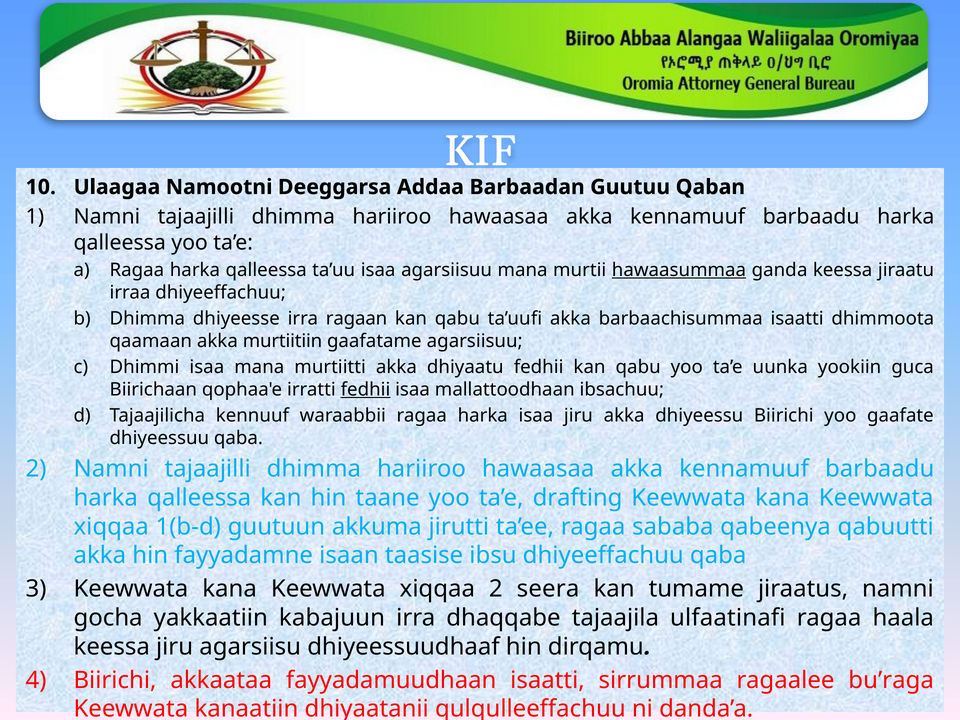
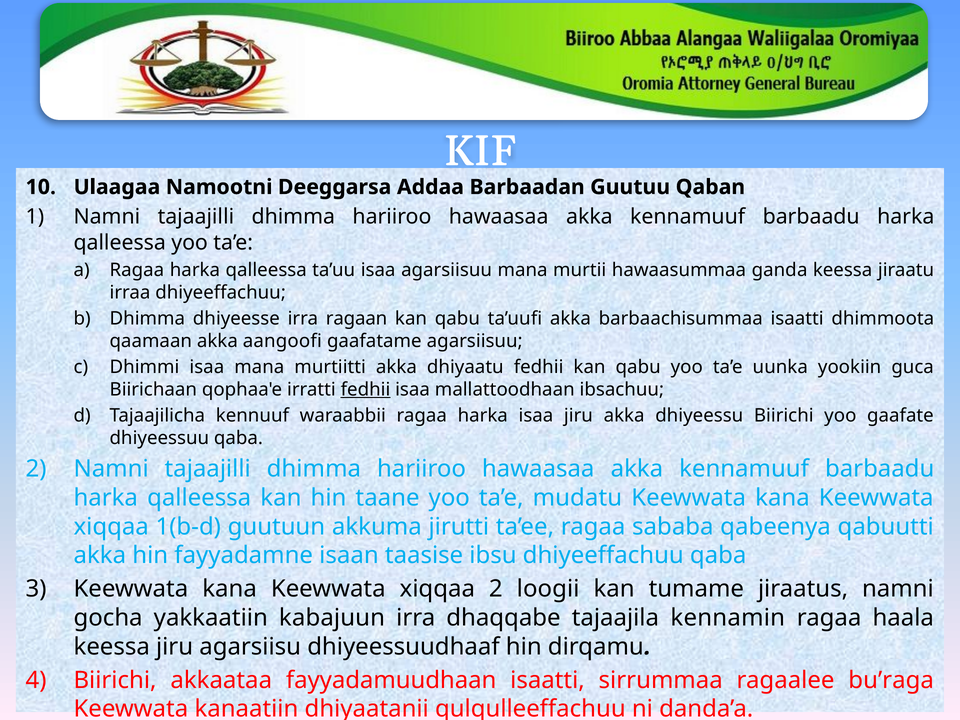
hawaasummaa underline: present -> none
murtiitiin: murtiitiin -> aangoofi
drafting: drafting -> mudatu
seera: seera -> loogii
ulfaatinafi: ulfaatinafi -> kennamin
